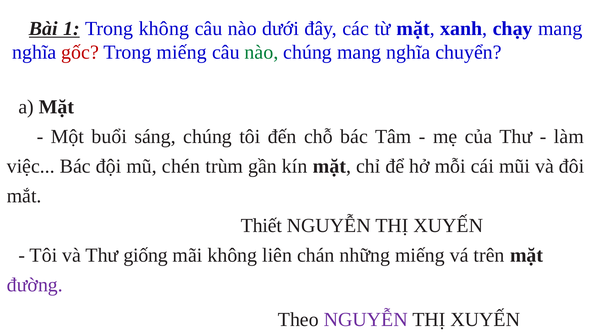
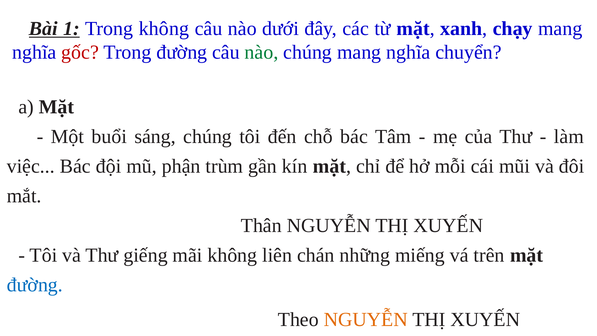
Trong miếng: miếng -> đường
chén: chén -> phận
Thiết: Thiết -> Thân
giống: giống -> giếng
đường at (35, 285) colour: purple -> blue
NGUYỄN at (366, 319) colour: purple -> orange
